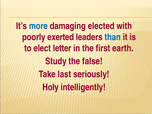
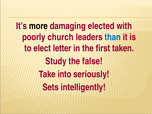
more colour: blue -> black
exerted: exerted -> church
earth: earth -> taken
last: last -> into
Holy: Holy -> Sets
